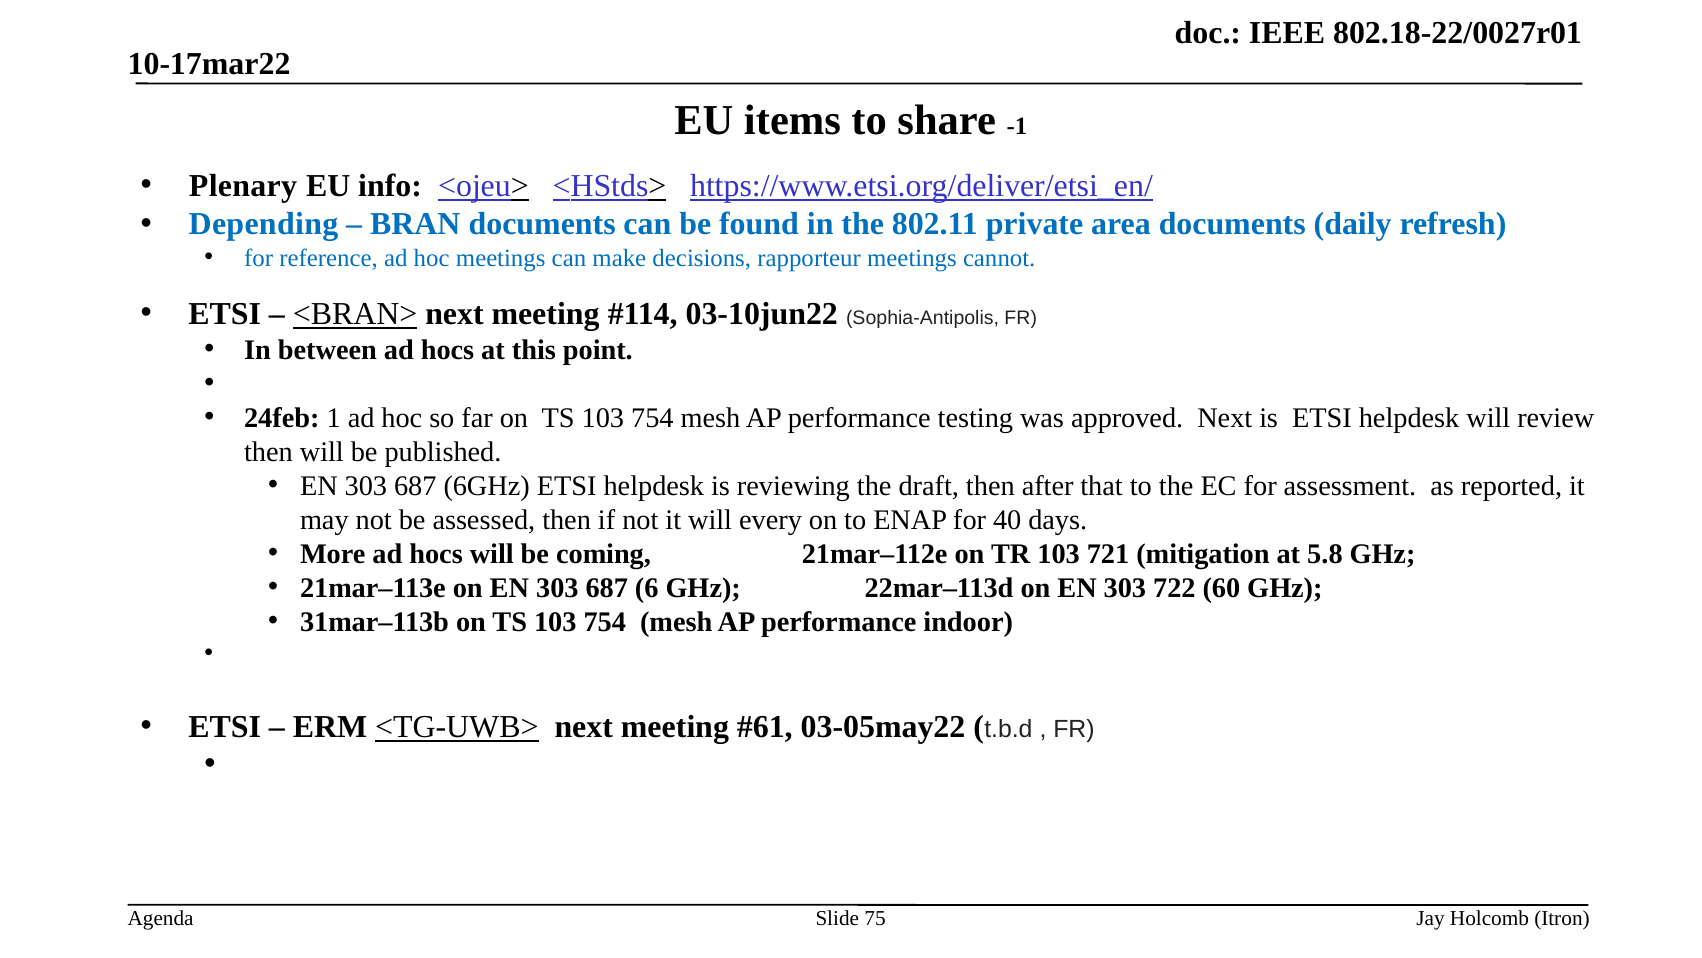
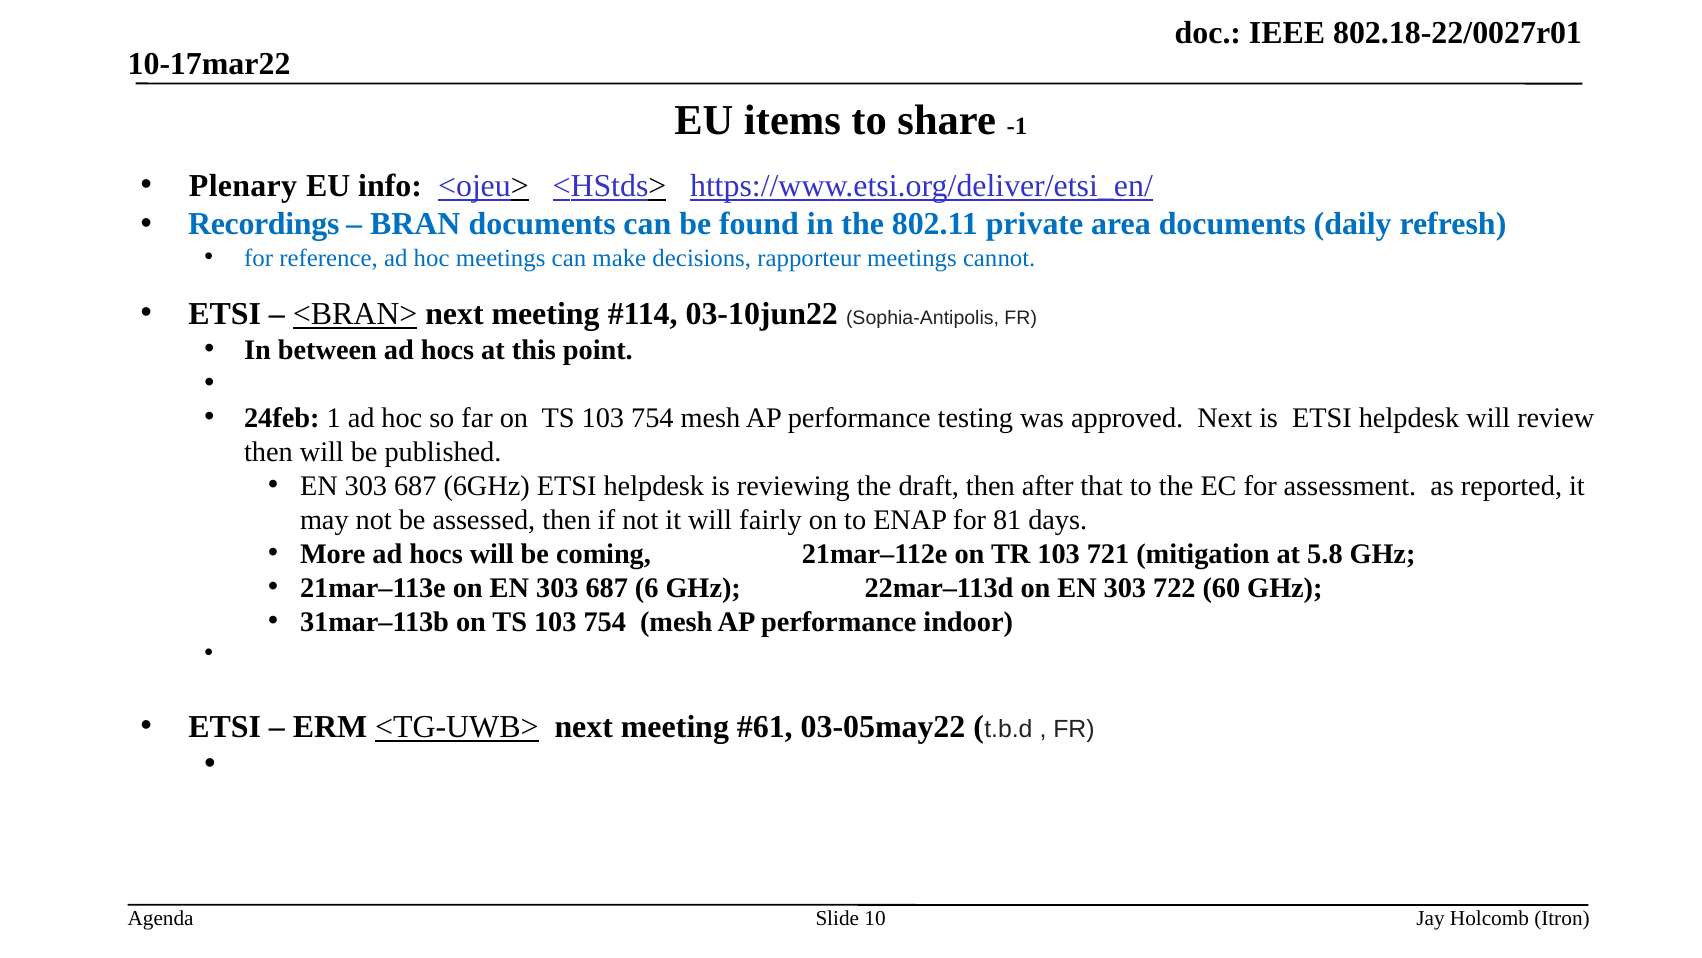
Depending: Depending -> Recordings
every: every -> fairly
40: 40 -> 81
75: 75 -> 10
